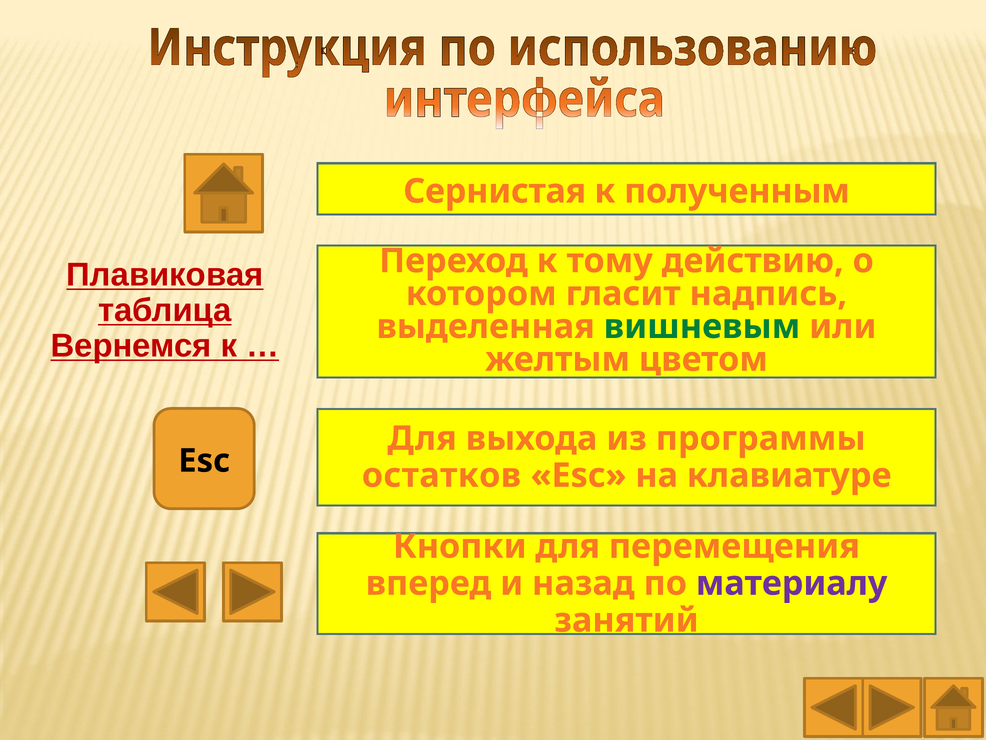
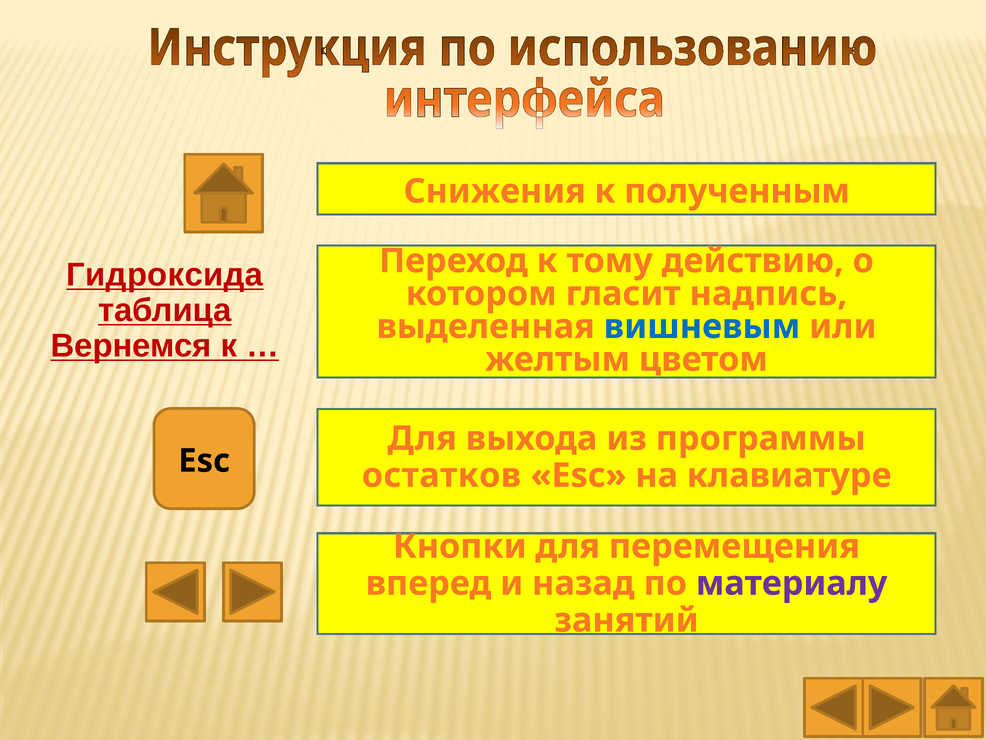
Сернистая: Сернистая -> Снижения
Плавиковая: Плавиковая -> Гидроксида
вишневым colour: green -> blue
